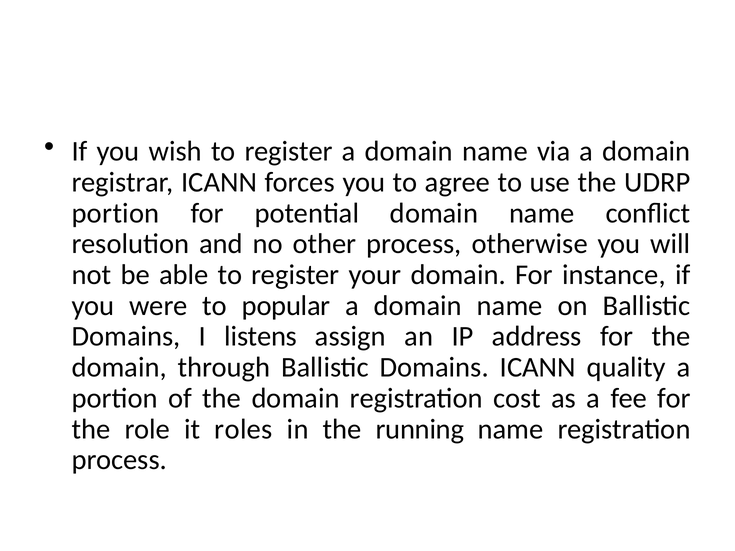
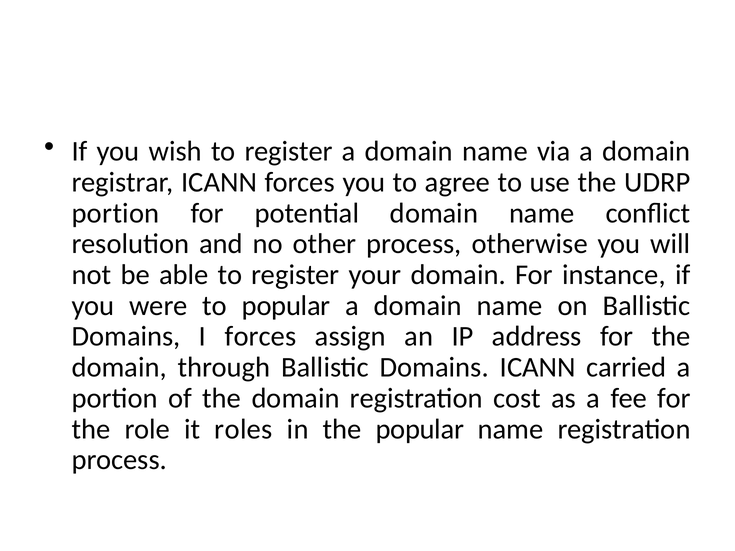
I listens: listens -> forces
quality: quality -> carried
the running: running -> popular
